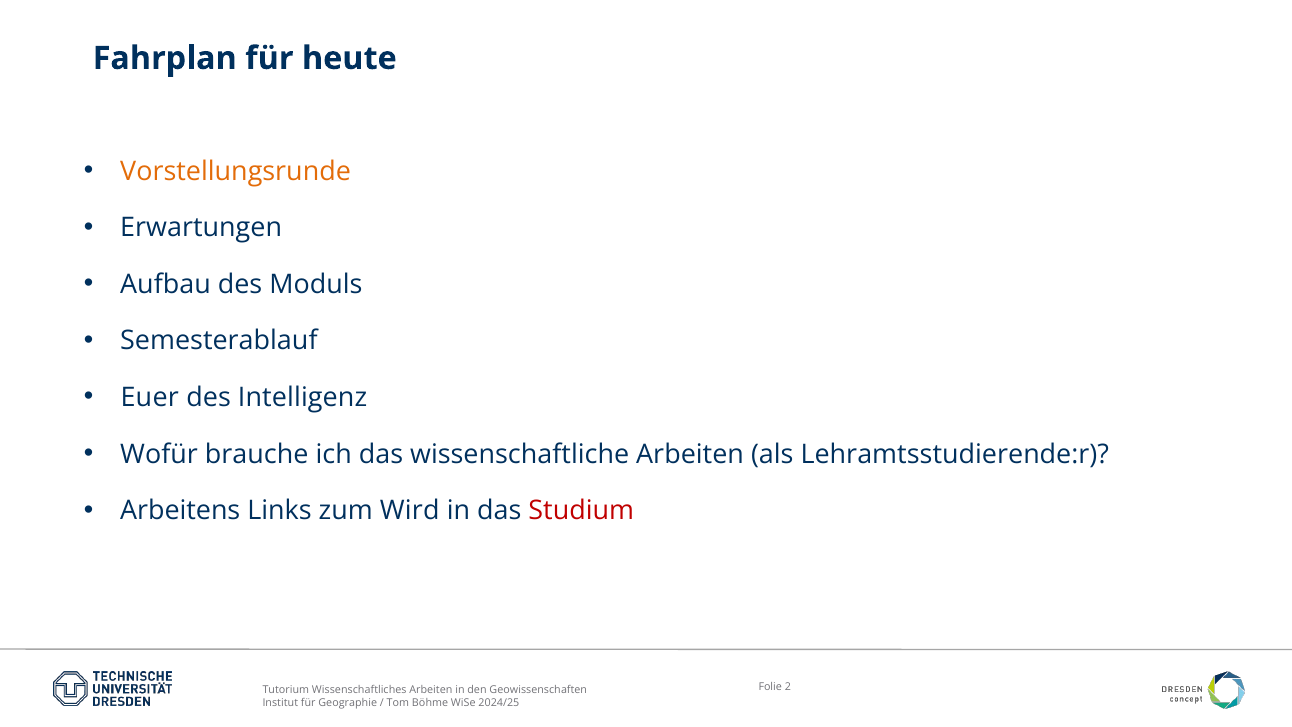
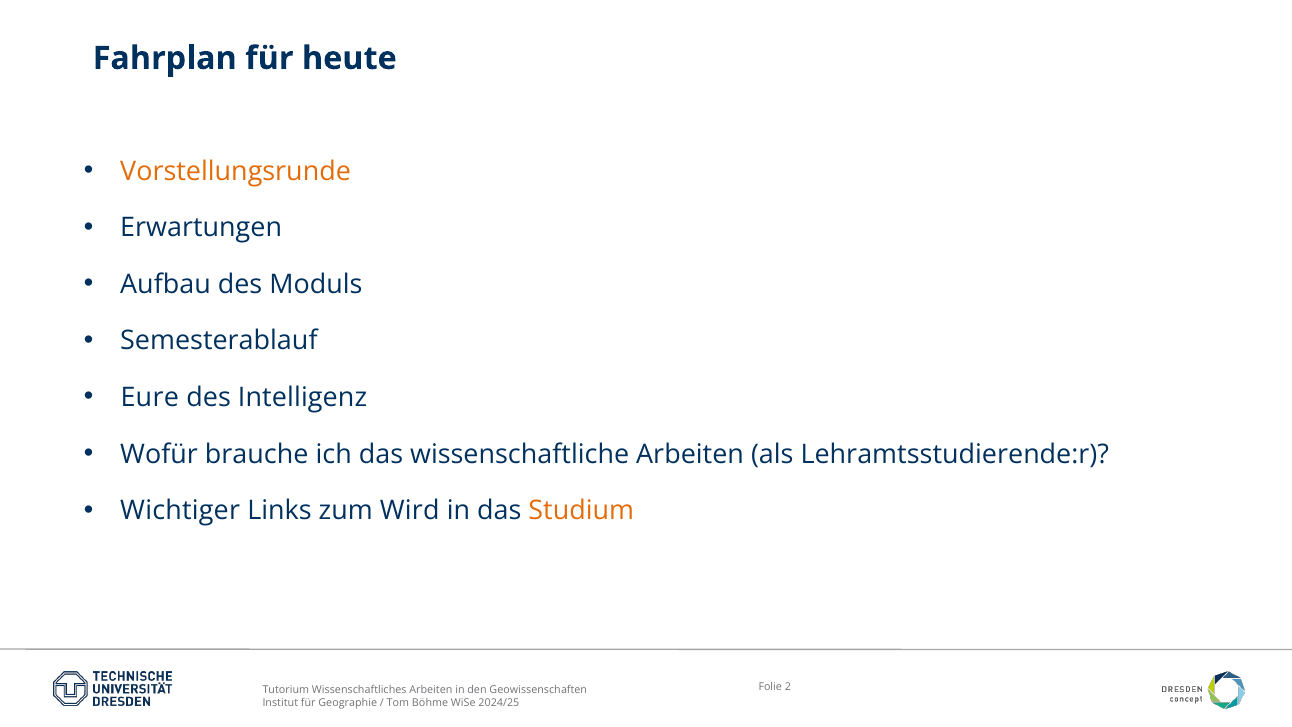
Euer: Euer -> Eure
Arbeitens: Arbeitens -> Wichtiger
Studium colour: red -> orange
